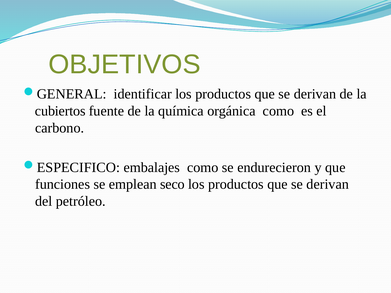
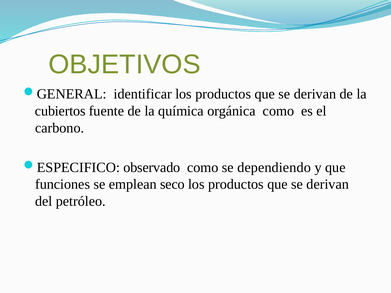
embalajes: embalajes -> observado
endurecieron: endurecieron -> dependiendo
